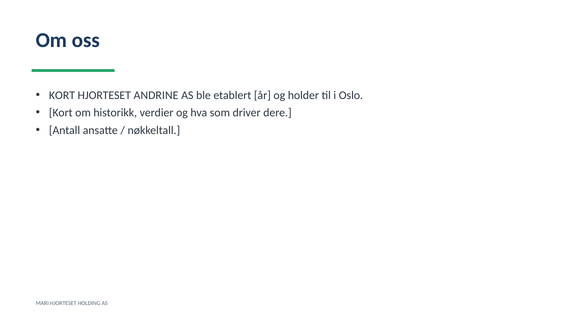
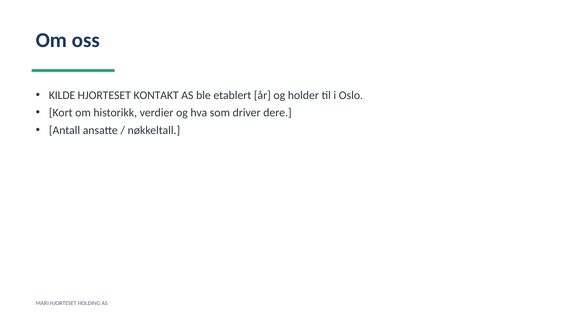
KORT at (62, 95): KORT -> KILDE
ANDRINE: ANDRINE -> KONTAKT
